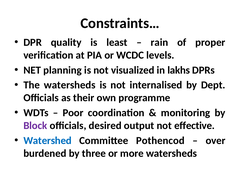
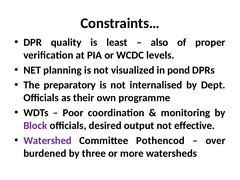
rain: rain -> also
lakhs: lakhs -> pond
The watersheds: watersheds -> preparatory
Watershed colour: blue -> purple
